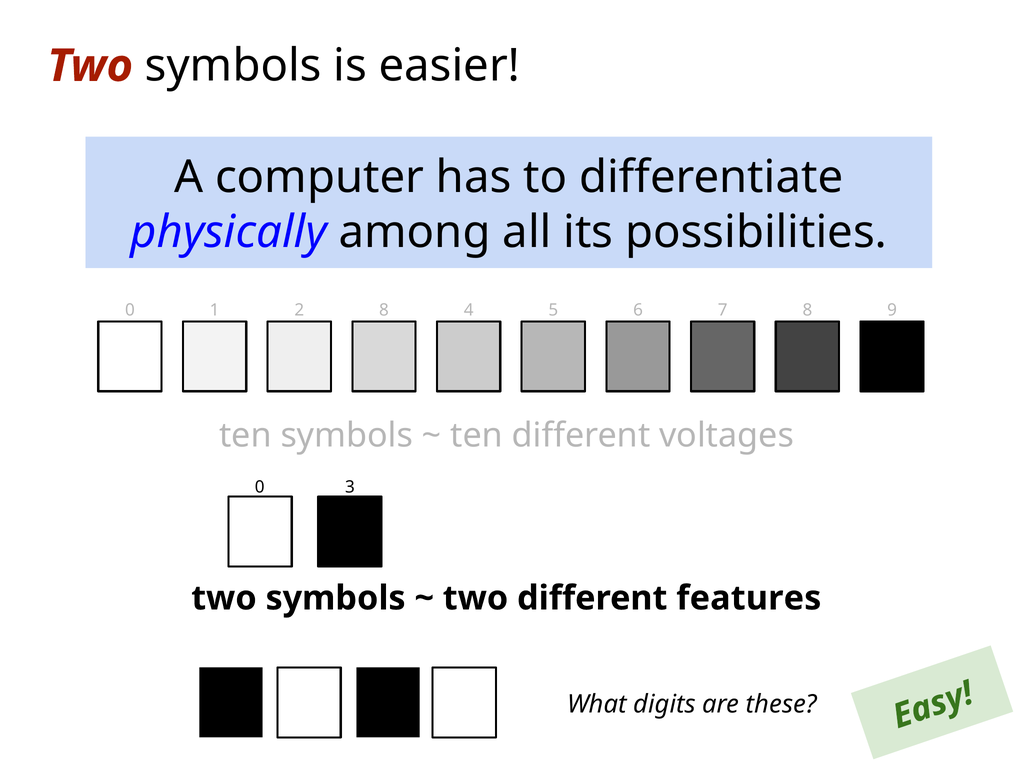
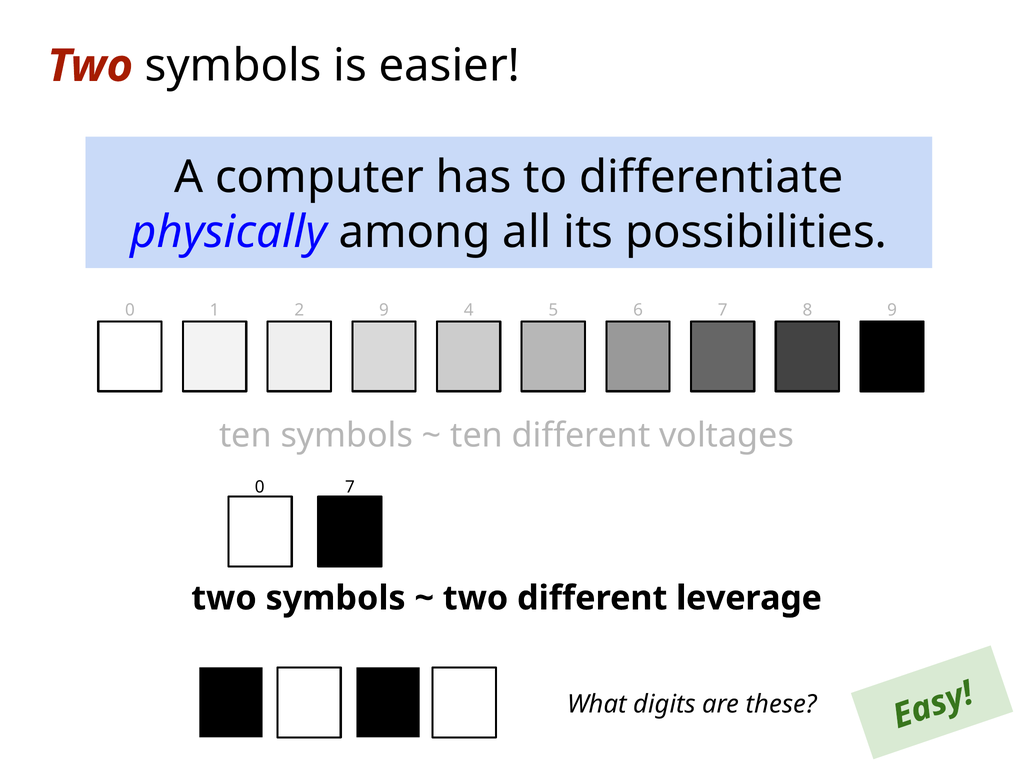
2 8: 8 -> 9
0 3: 3 -> 7
features: features -> leverage
